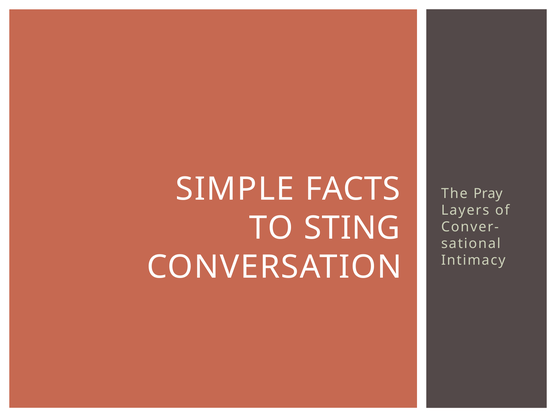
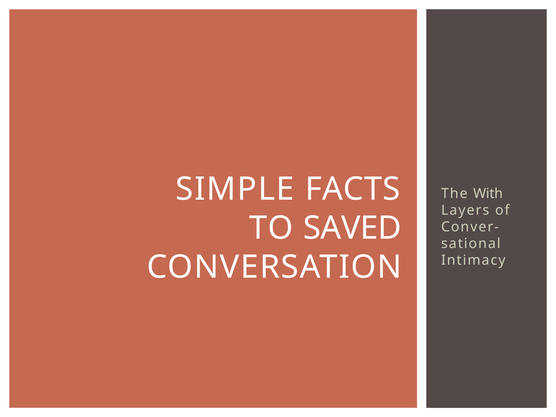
Pray: Pray -> With
STING: STING -> SAVED
